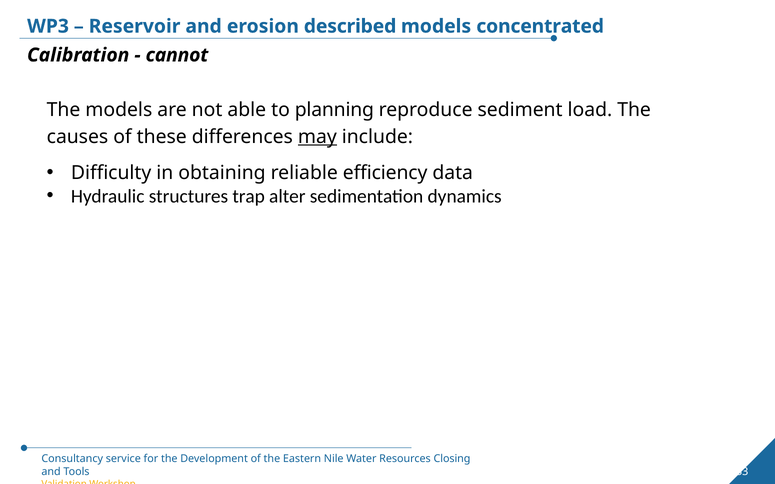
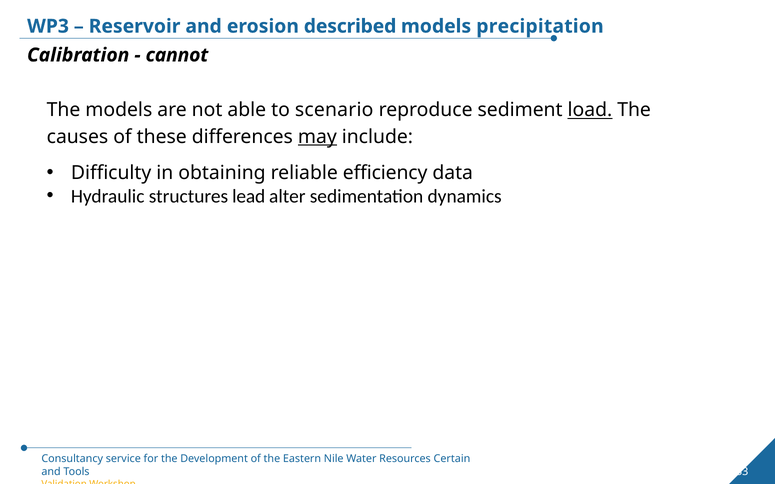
concentrated: concentrated -> precipitation
planning: planning -> scenario
load underline: none -> present
trap: trap -> lead
Closing: Closing -> Certain
